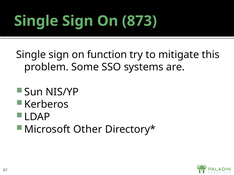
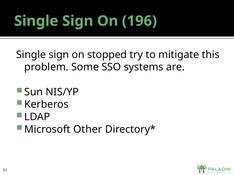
873: 873 -> 196
function: function -> stopped
